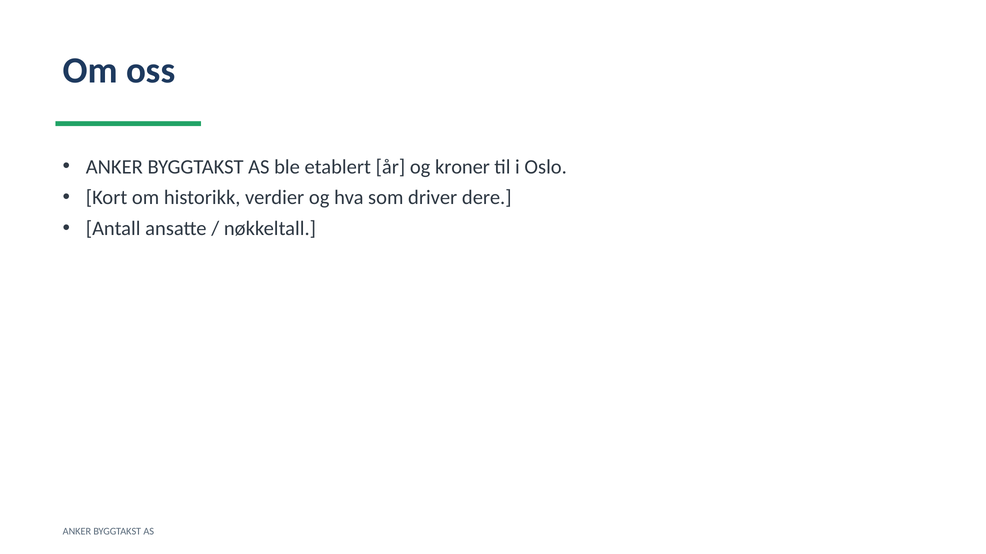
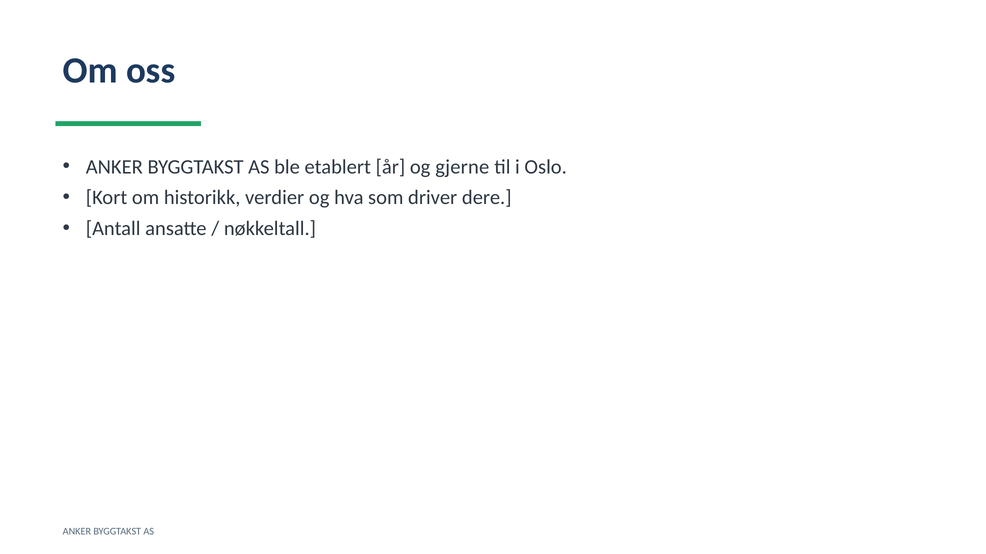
kroner: kroner -> gjerne
